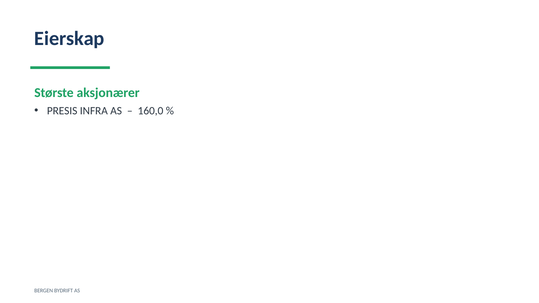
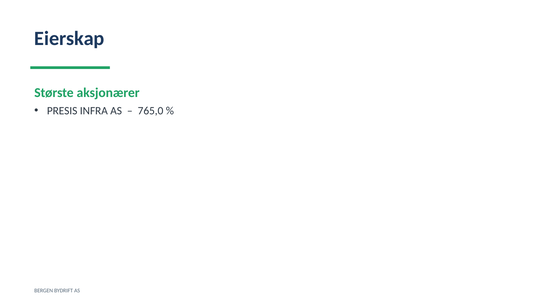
160,0: 160,0 -> 765,0
